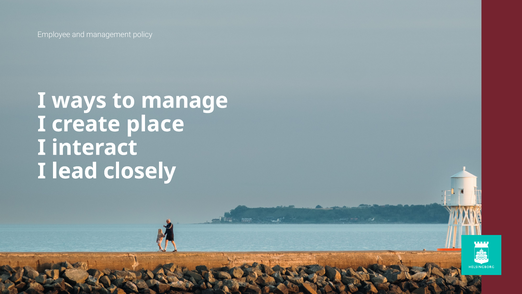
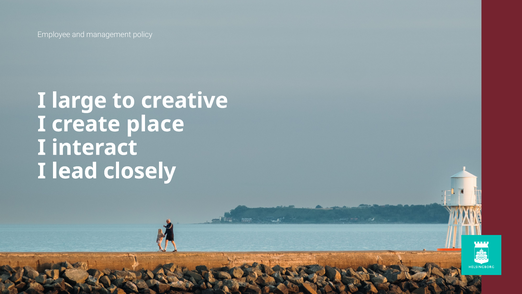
ways: ways -> large
manage: manage -> creative
